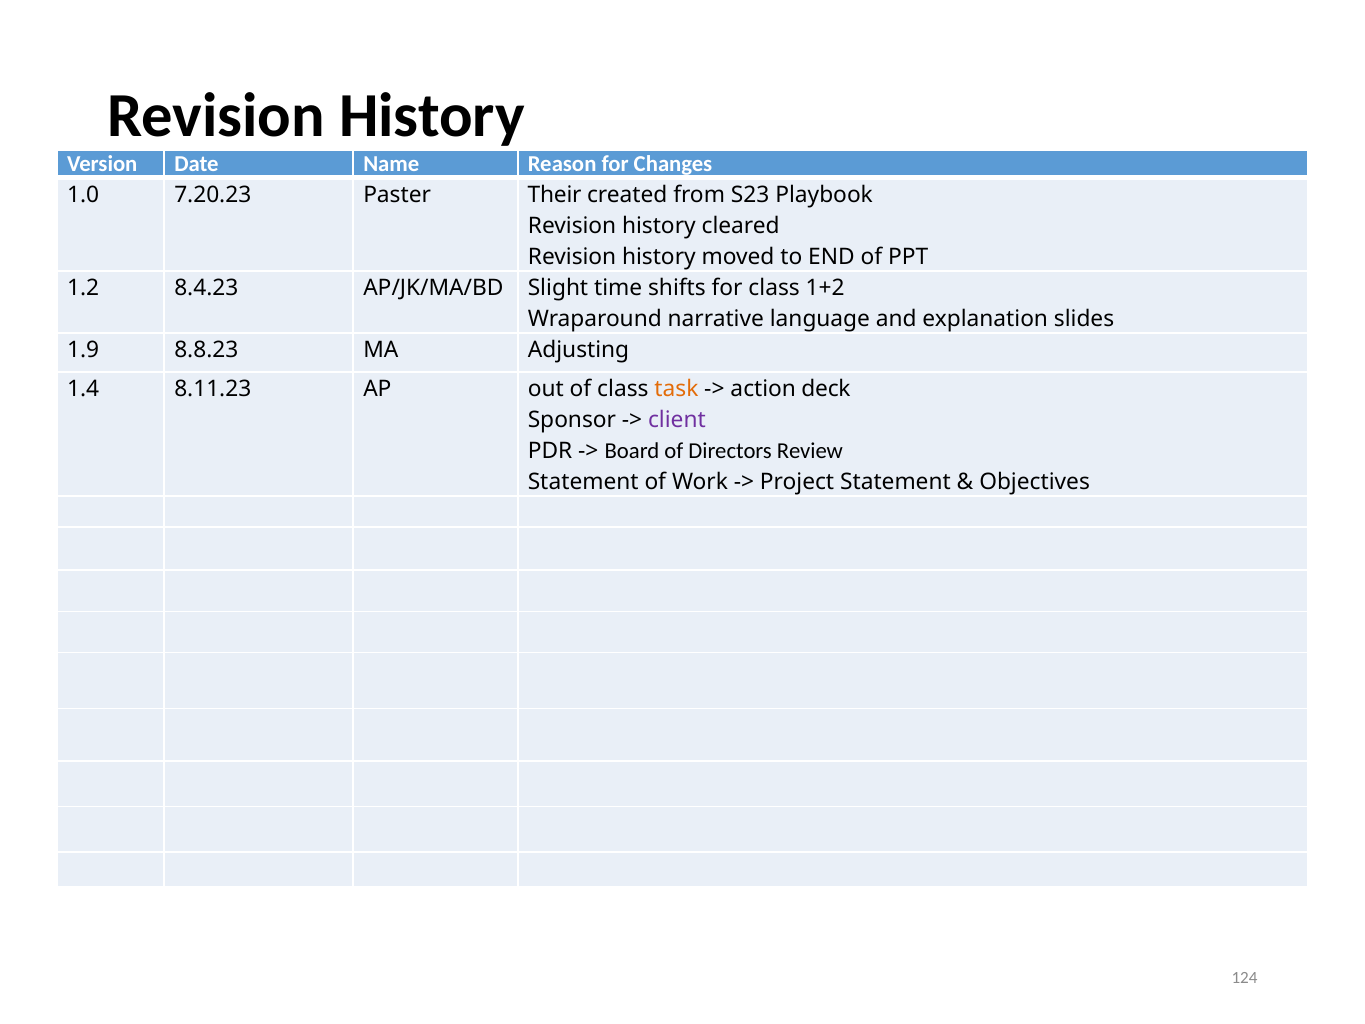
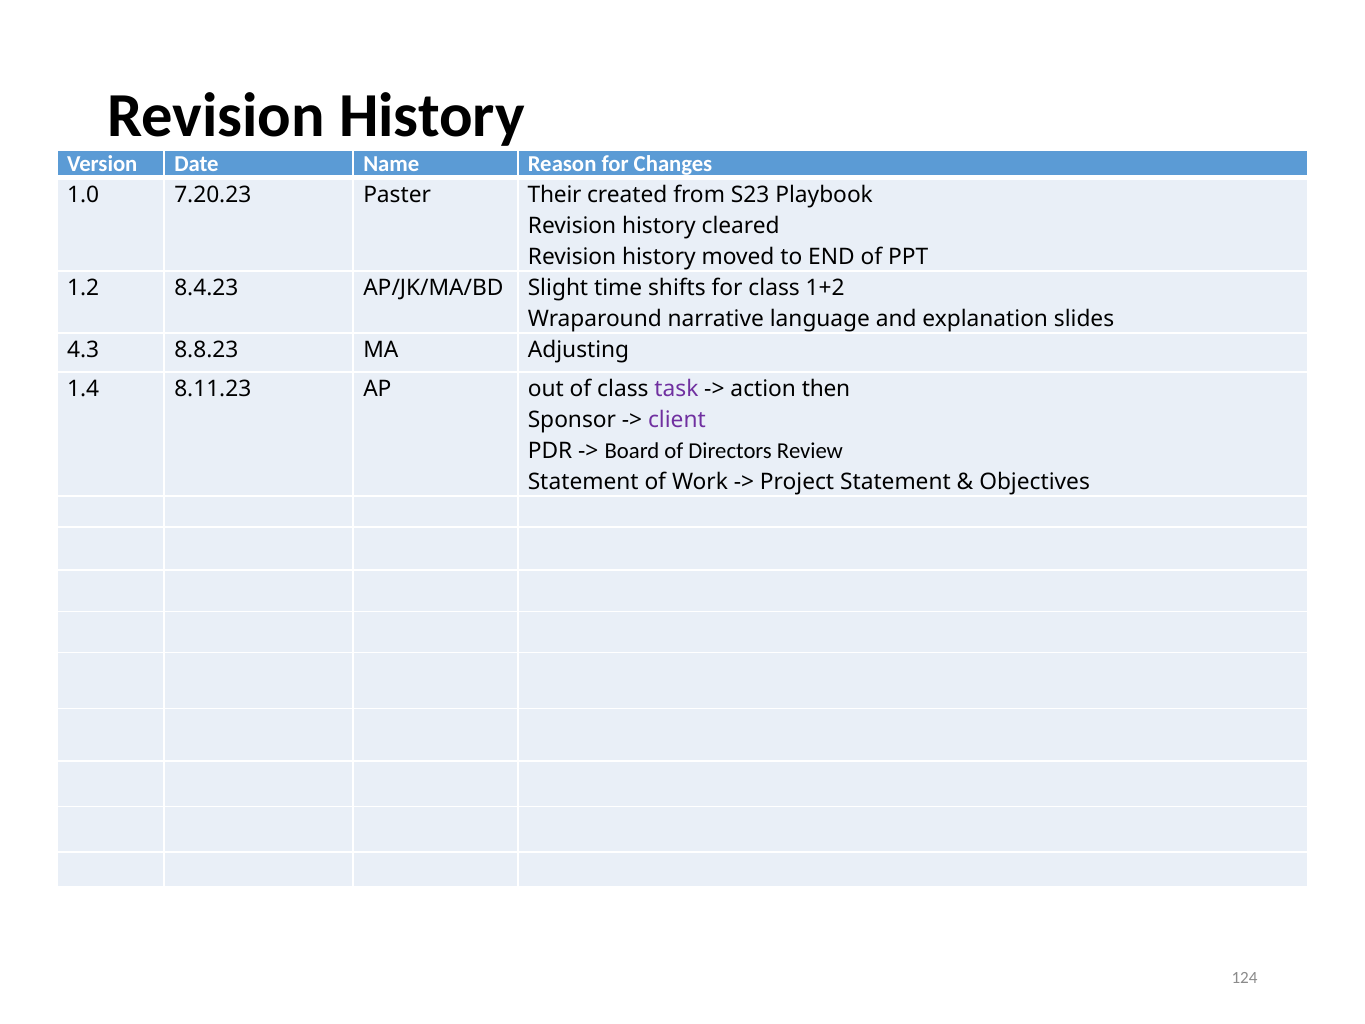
1.9: 1.9 -> 4.3
task colour: orange -> purple
deck: deck -> then
